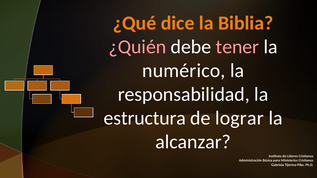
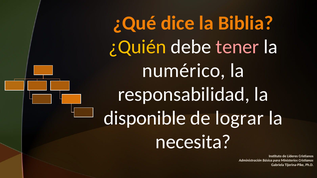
¿Quién colour: pink -> yellow
estructura: estructura -> disponible
alcanzar: alcanzar -> necesita
